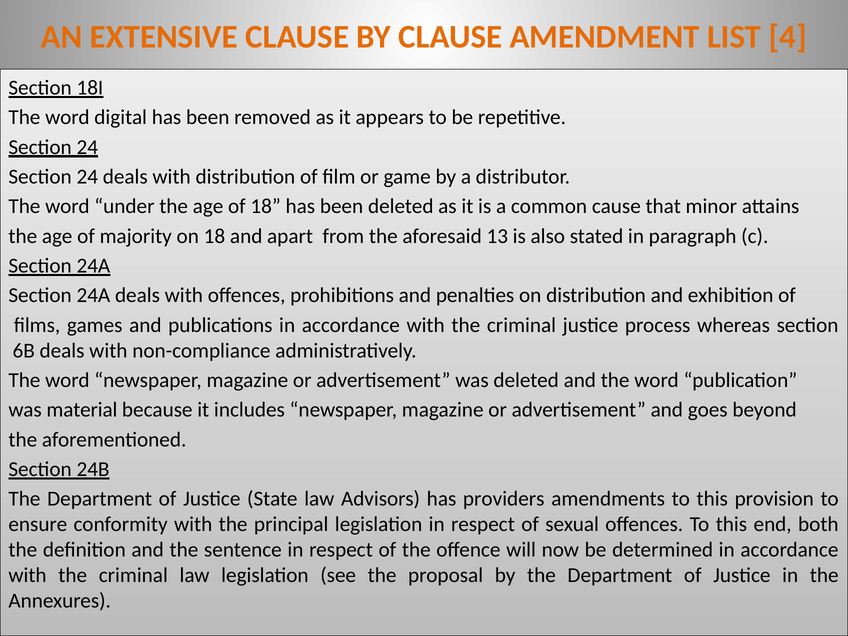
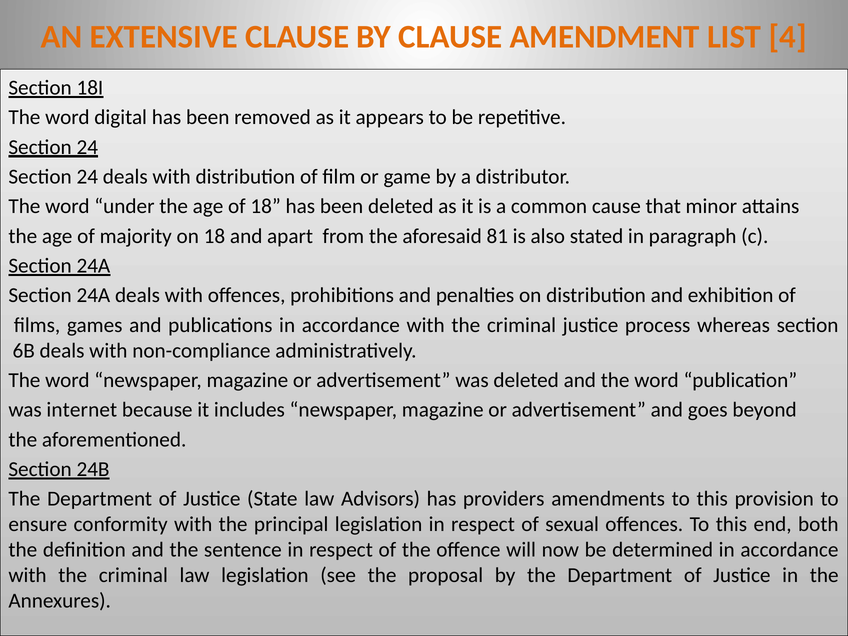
13: 13 -> 81
material: material -> internet
